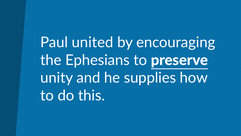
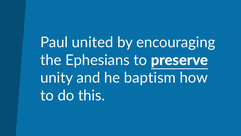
supplies: supplies -> baptism
